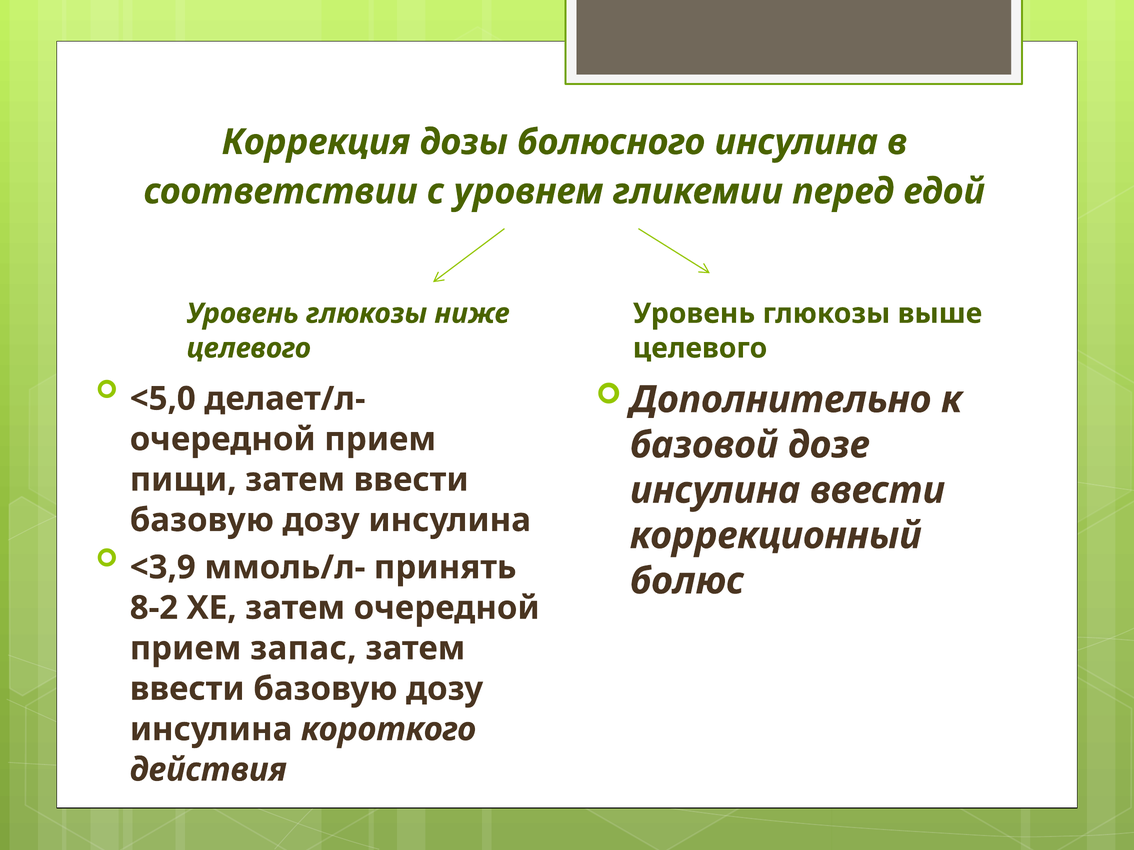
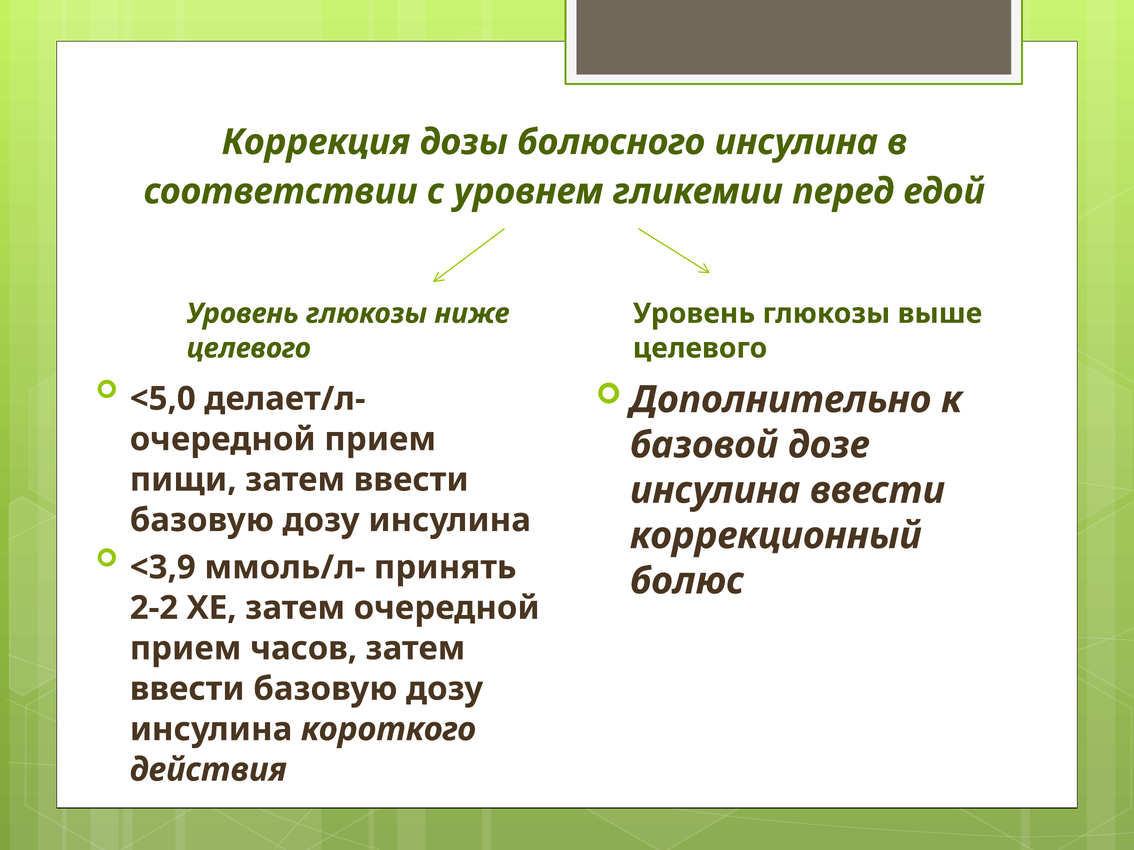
8-2: 8-2 -> 2-2
запас: запас -> часов
